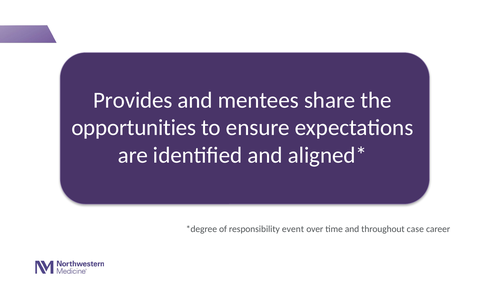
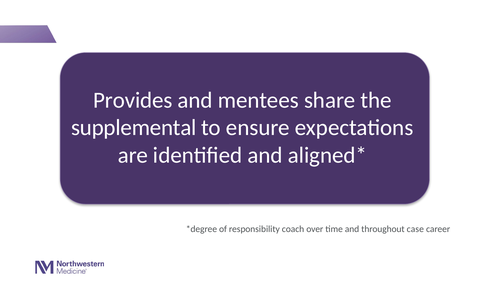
opportunities: opportunities -> supplemental
event: event -> coach
